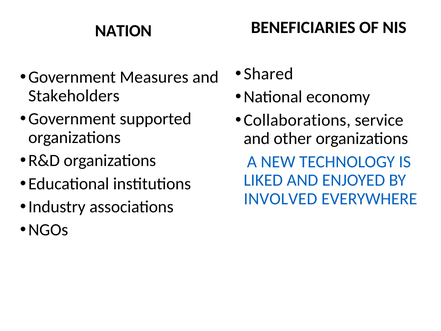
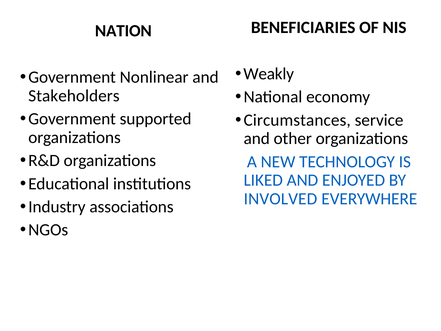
Shared: Shared -> Weakly
Measures: Measures -> Nonlinear
Collaborations: Collaborations -> Circumstances
